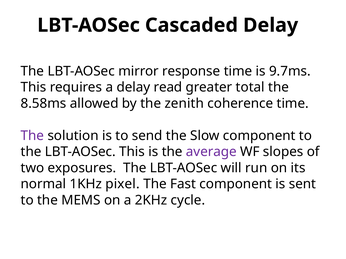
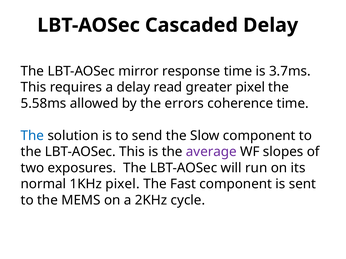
9.7ms: 9.7ms -> 3.7ms
greater total: total -> pixel
8.58ms: 8.58ms -> 5.58ms
zenith: zenith -> errors
The at (32, 136) colour: purple -> blue
